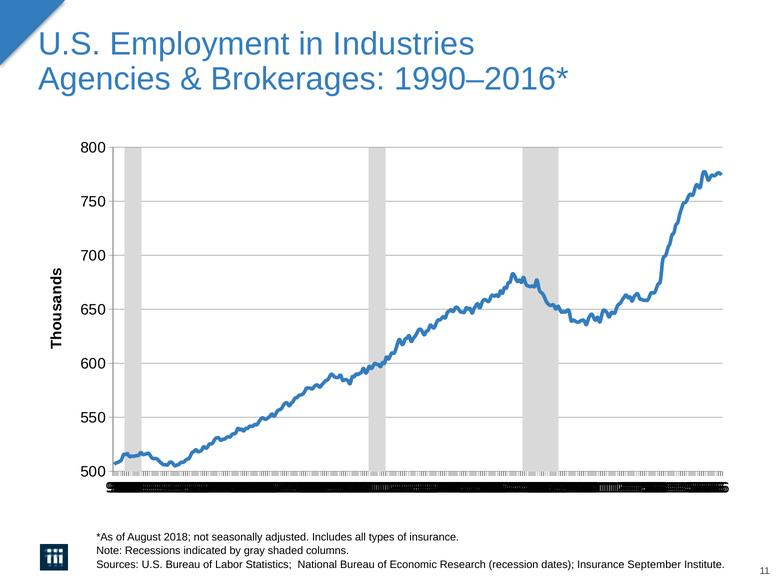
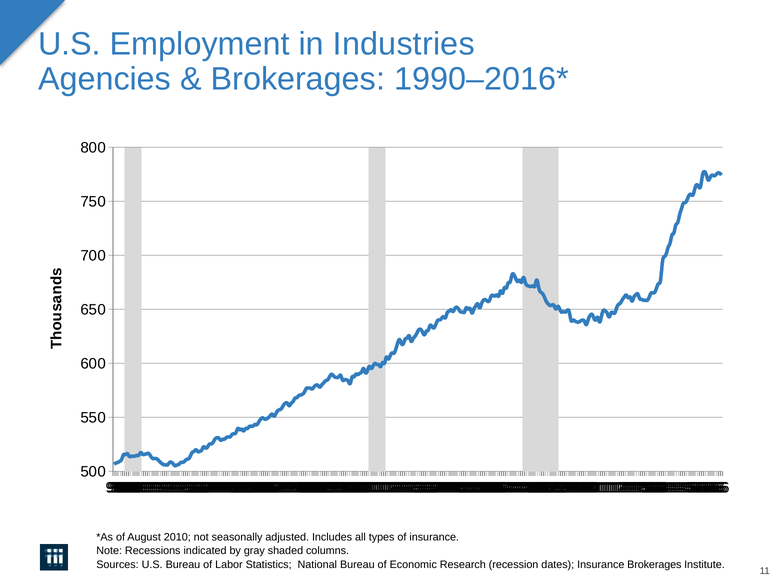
2018: 2018 -> 2010
Insurance September: September -> Brokerages
